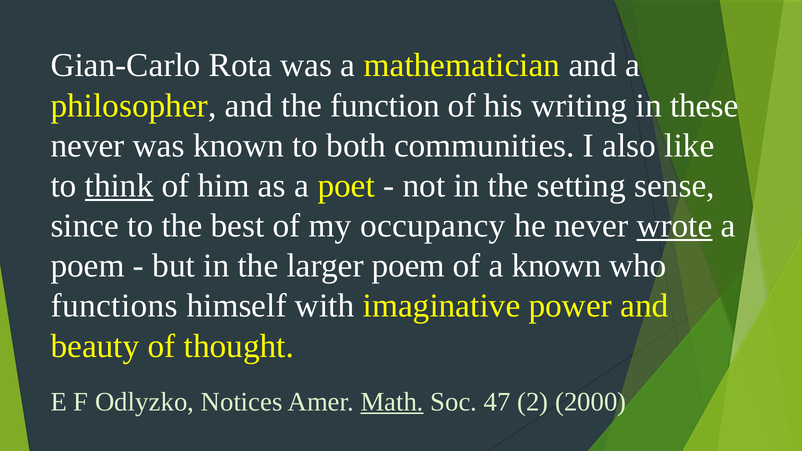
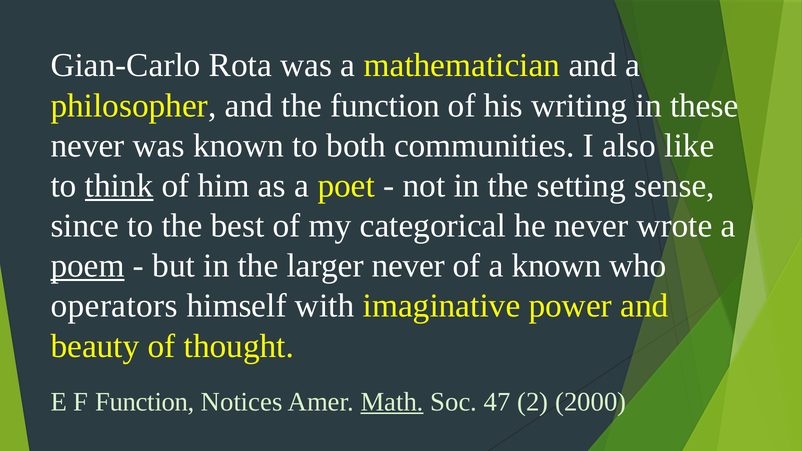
occupancy: occupancy -> categorical
wrote underline: present -> none
poem at (88, 266) underline: none -> present
larger poem: poem -> never
functions: functions -> operators
F Odlyzko: Odlyzko -> Function
